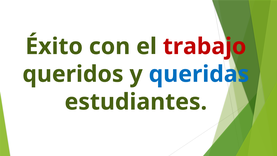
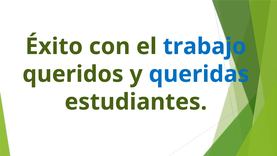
trabajo colour: red -> blue
